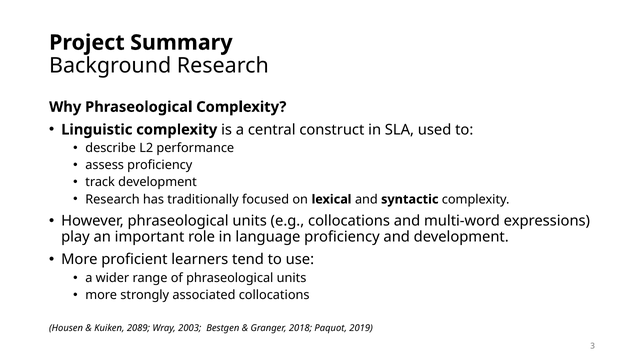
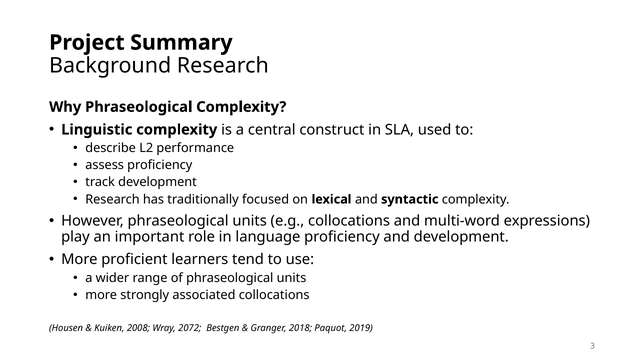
2089: 2089 -> 2008
2003: 2003 -> 2072
